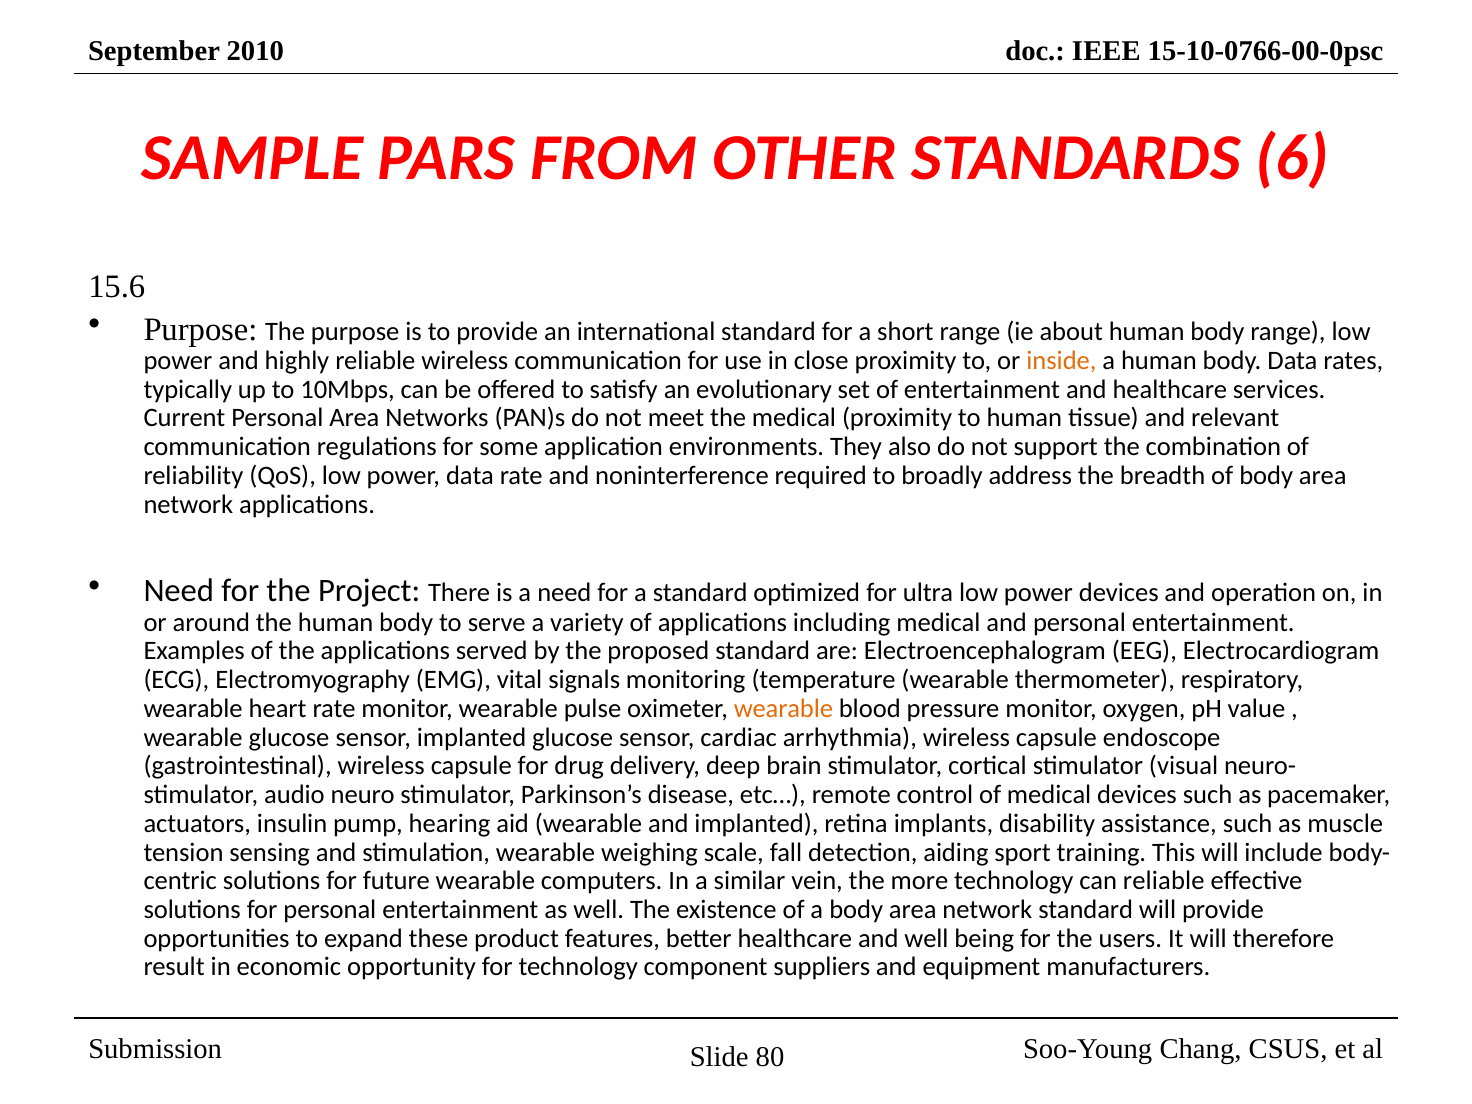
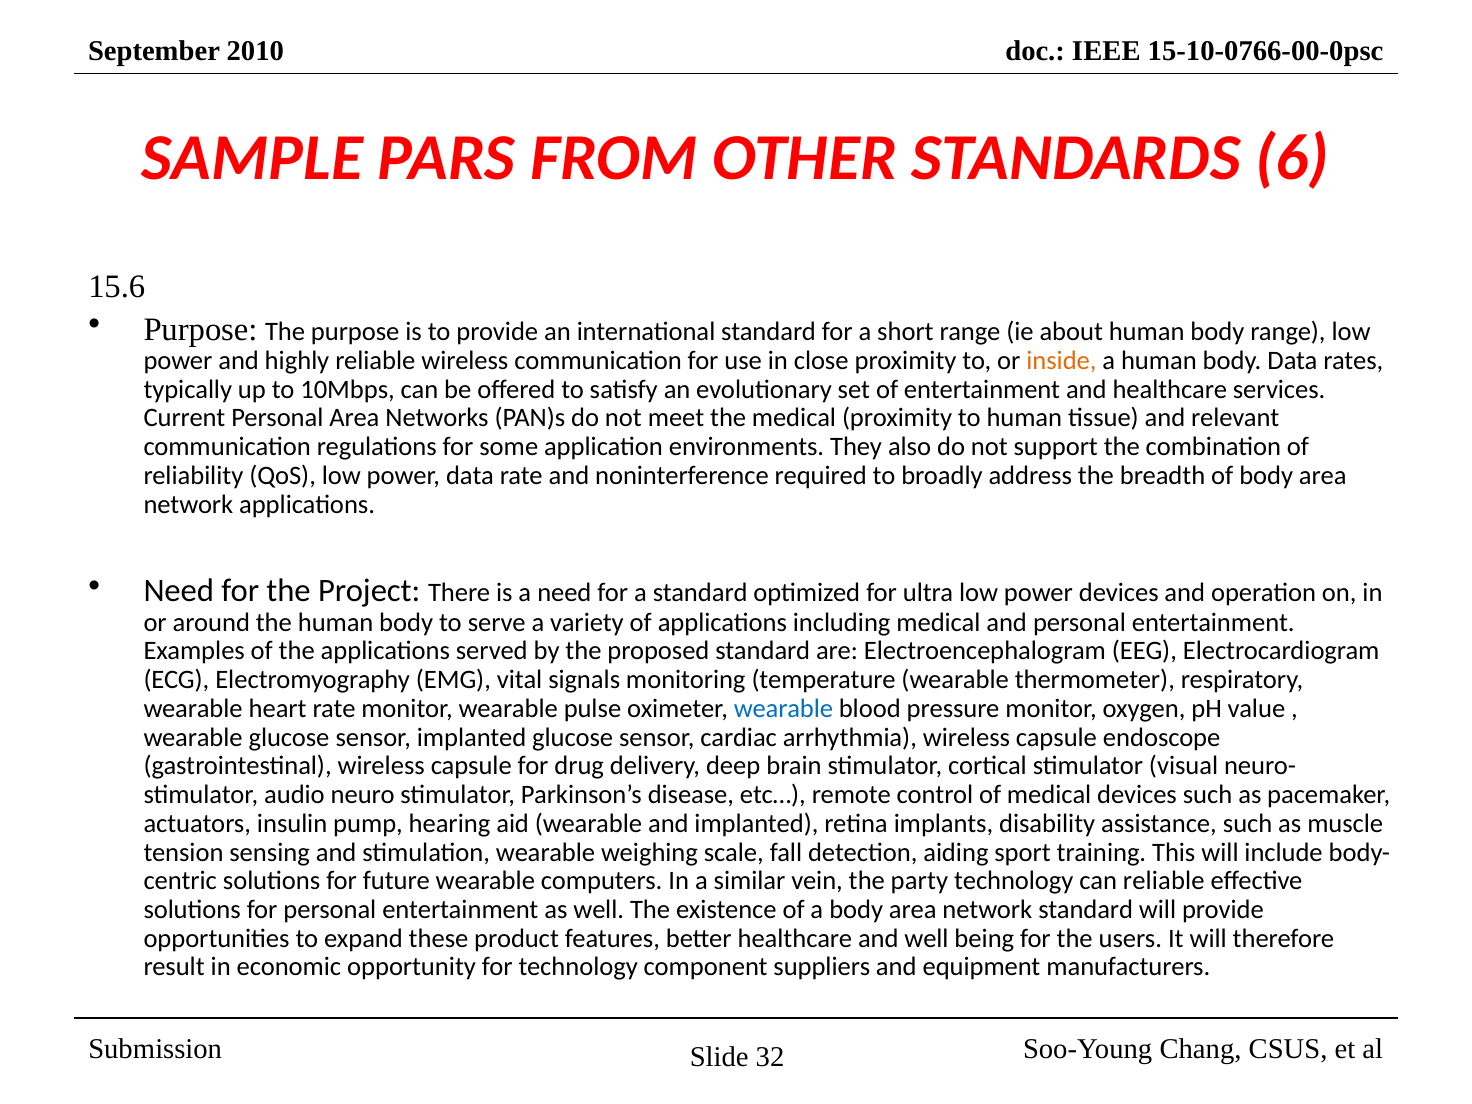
wearable at (783, 709) colour: orange -> blue
more: more -> party
80: 80 -> 32
